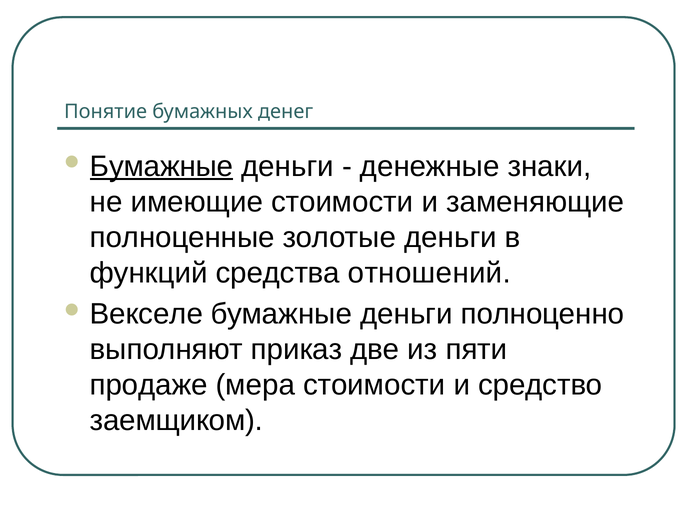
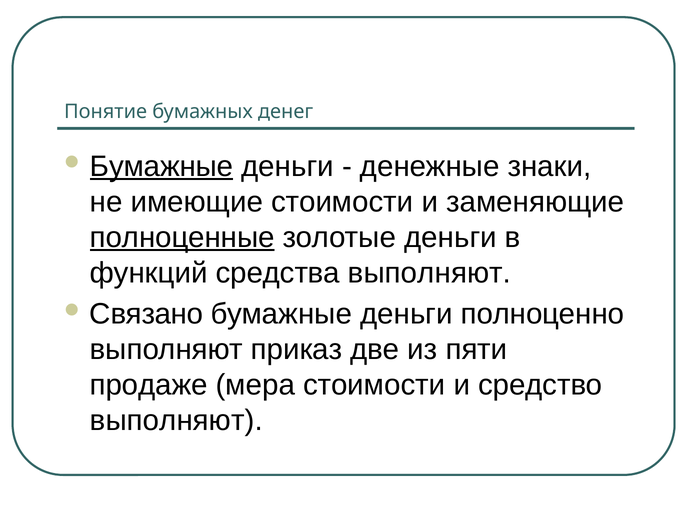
полноценные underline: none -> present
средства отношений: отношений -> выполняют
Векселе: Векселе -> Связано
заемщиком at (176, 420): заемщиком -> выполняют
